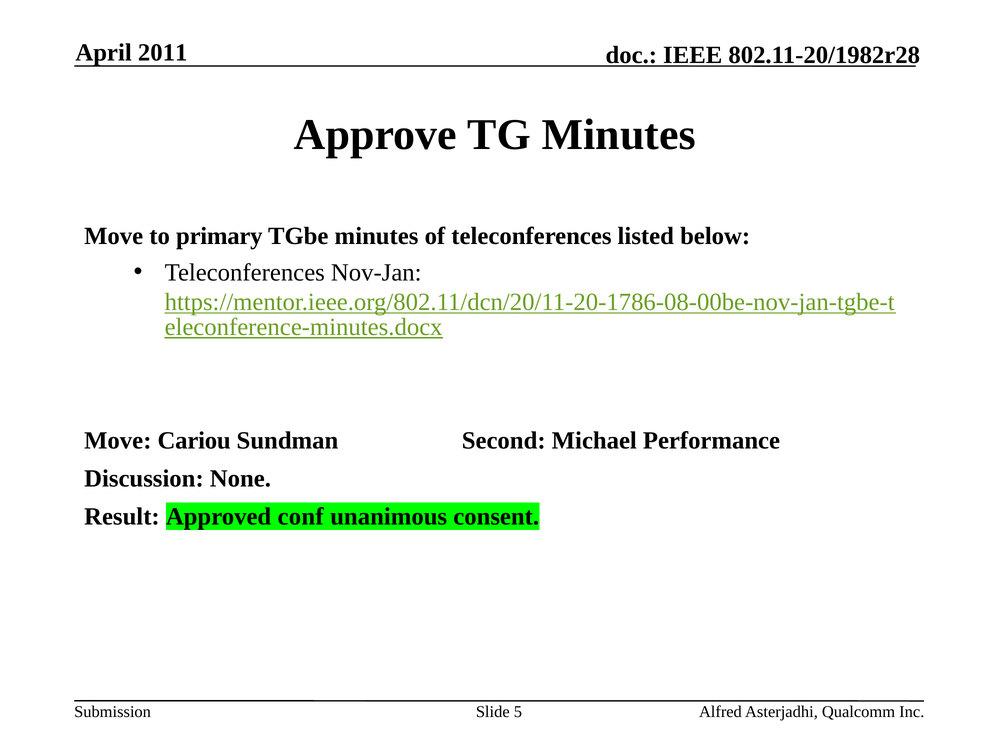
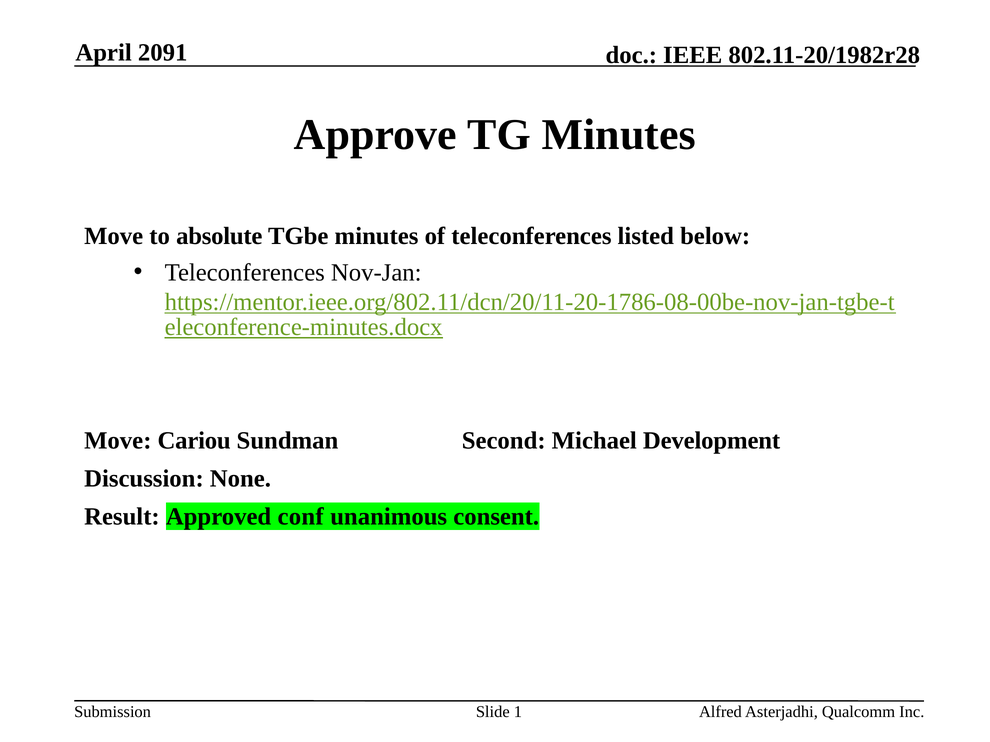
2011: 2011 -> 2091
primary: primary -> absolute
Performance: Performance -> Development
5: 5 -> 1
